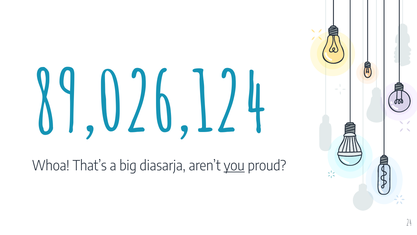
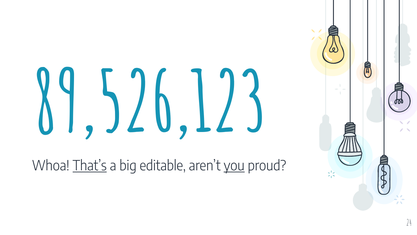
89,026,124: 89,026,124 -> 89,526,123
That’s underline: none -> present
diasarja: diasarja -> editable
